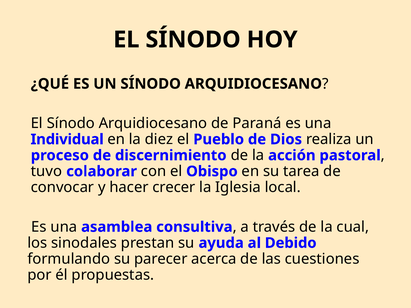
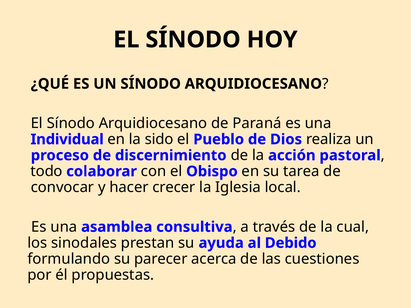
diez: diez -> sido
tuvo: tuvo -> todo
